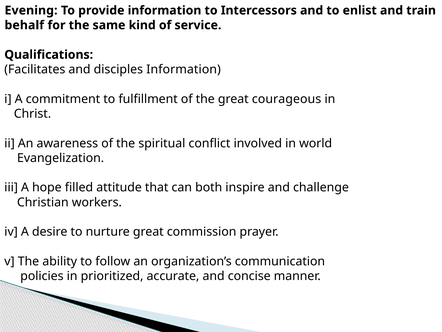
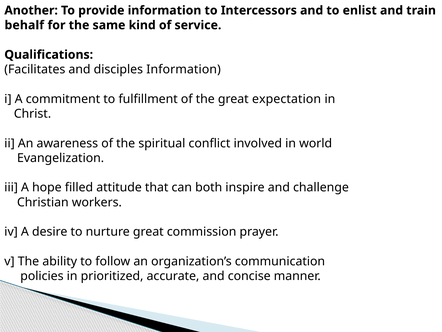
Evening: Evening -> Another
courageous: courageous -> expectation
